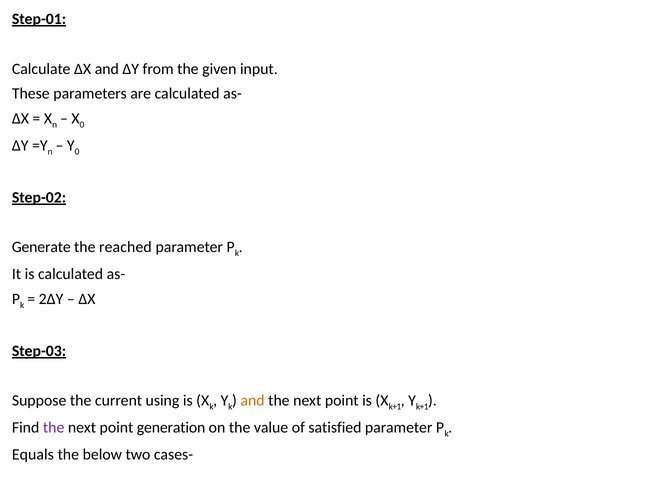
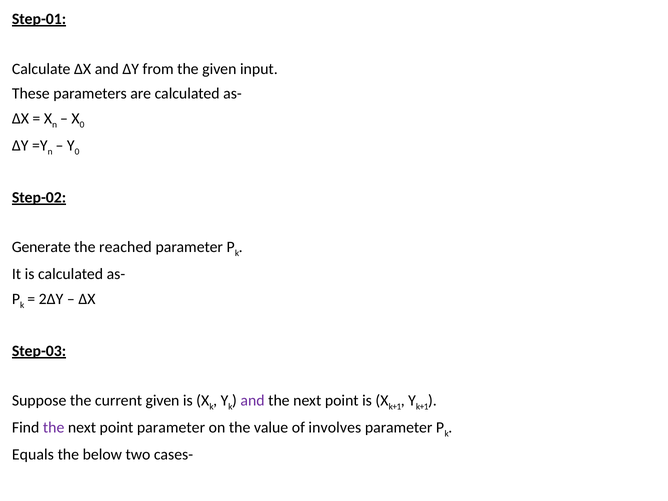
current using: using -> given
and at (253, 401) colour: orange -> purple
point generation: generation -> parameter
satisfied: satisfied -> involves
